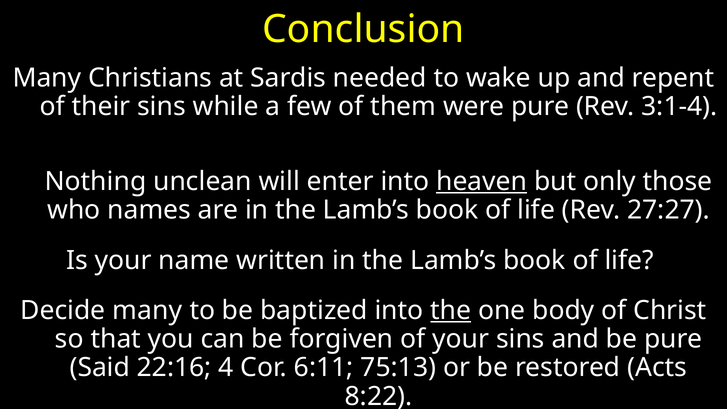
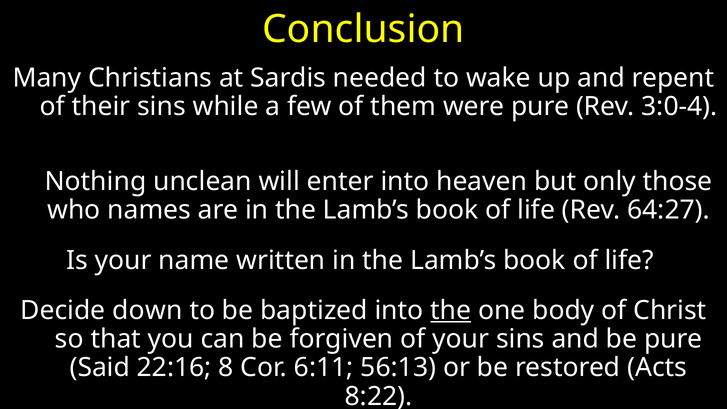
3:1-4: 3:1-4 -> 3:0-4
heaven underline: present -> none
27:27: 27:27 -> 64:27
Decide many: many -> down
4: 4 -> 8
75:13: 75:13 -> 56:13
